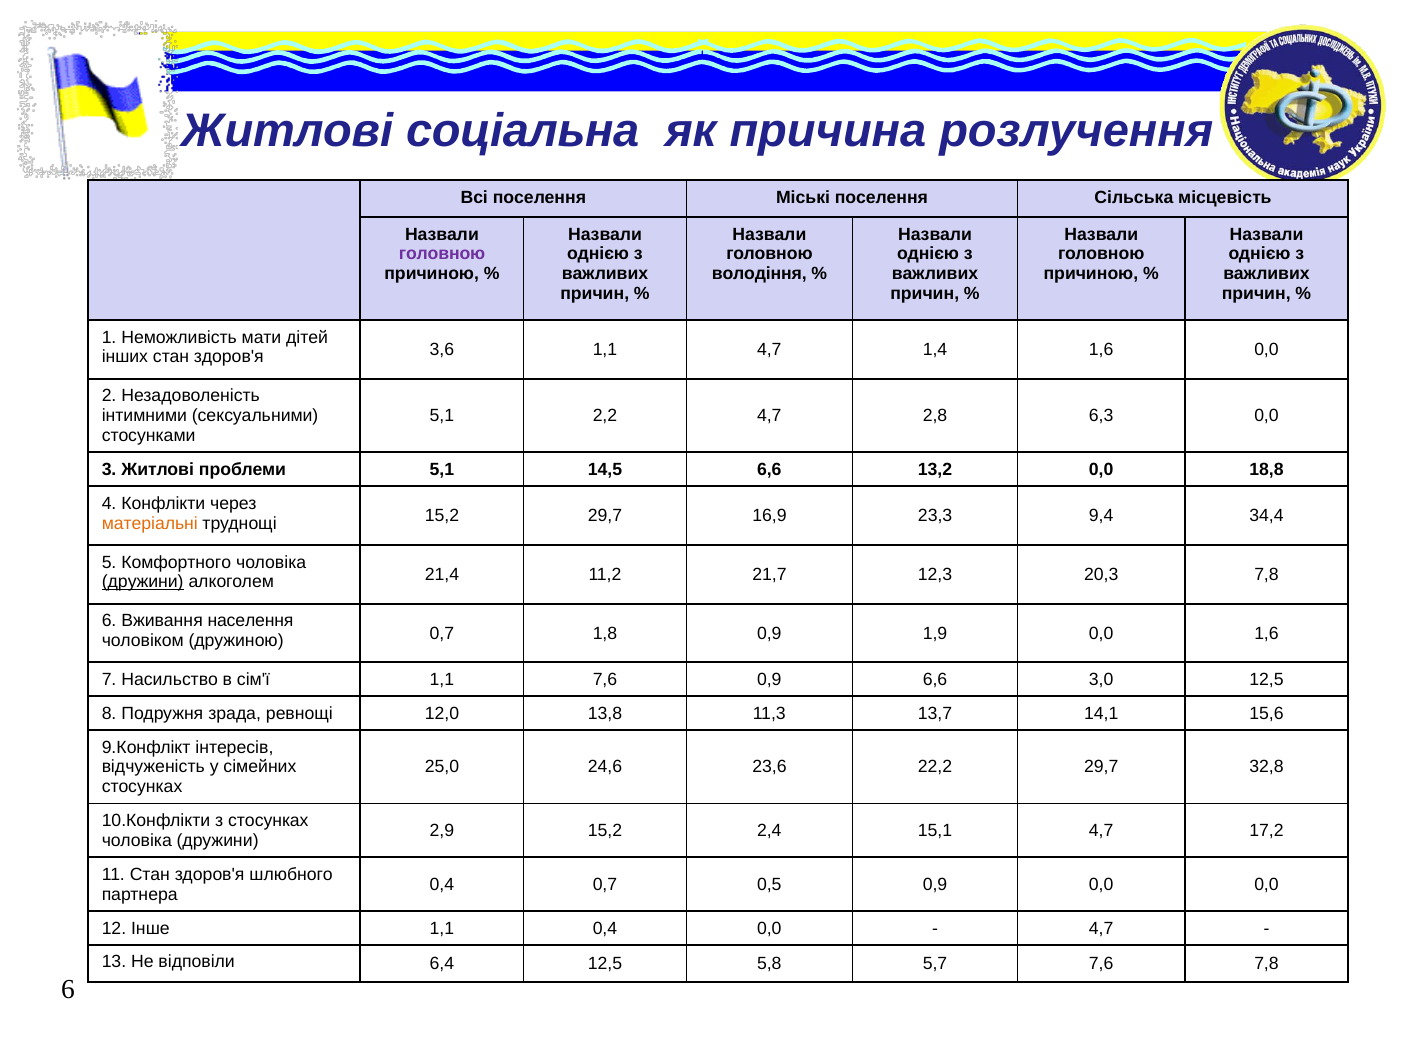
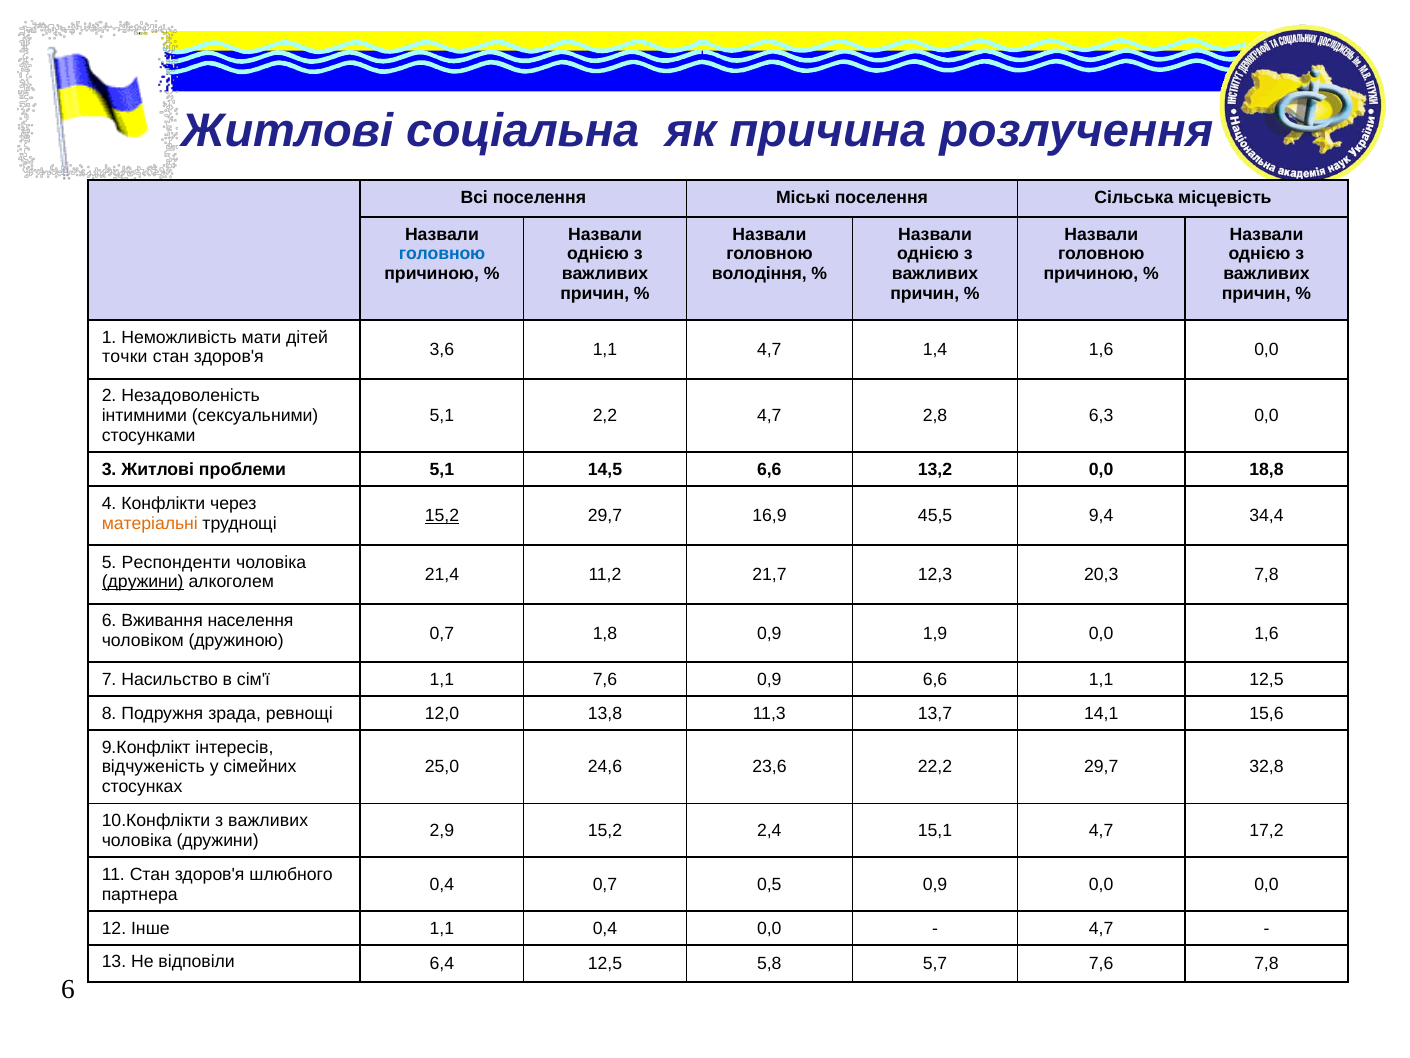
головною at (442, 254) colour: purple -> blue
інших: інших -> точки
15,2 at (442, 516) underline: none -> present
23,3: 23,3 -> 45,5
Комфортного: Комфортного -> Респонденти
6,6 3,0: 3,0 -> 1,1
10.Конфлікти з стосунках: стосунках -> важливих
